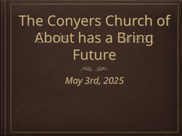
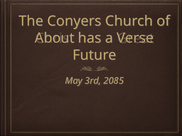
Bring: Bring -> Verse
2025: 2025 -> 2085
